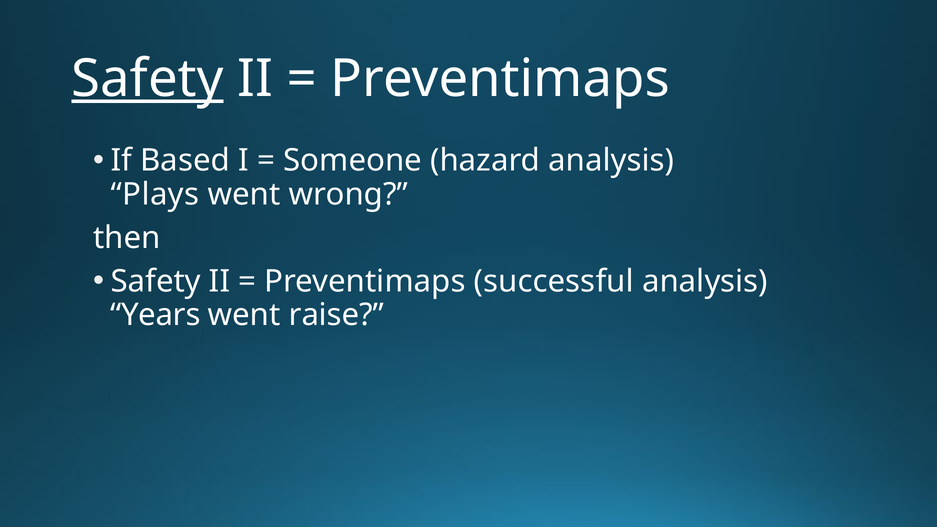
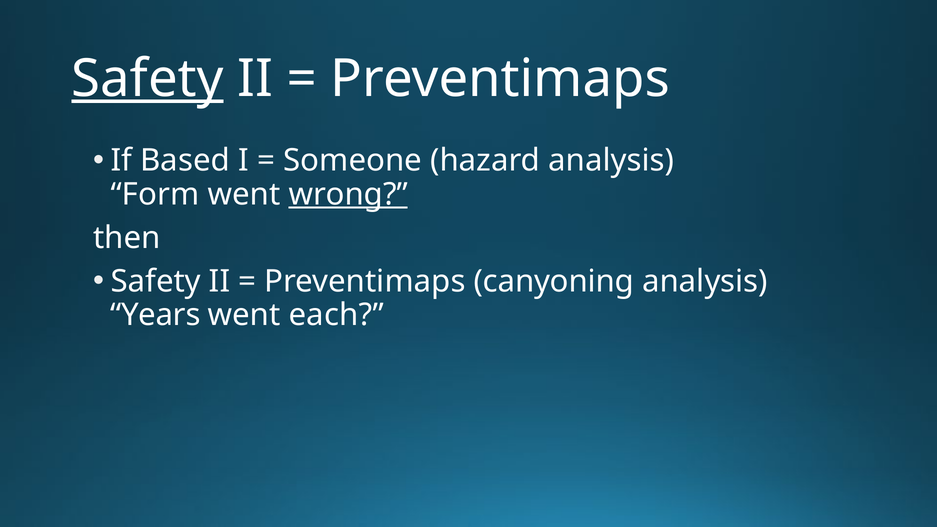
Plays: Plays -> Form
wrong underline: none -> present
successful: successful -> canyoning
raise: raise -> each
